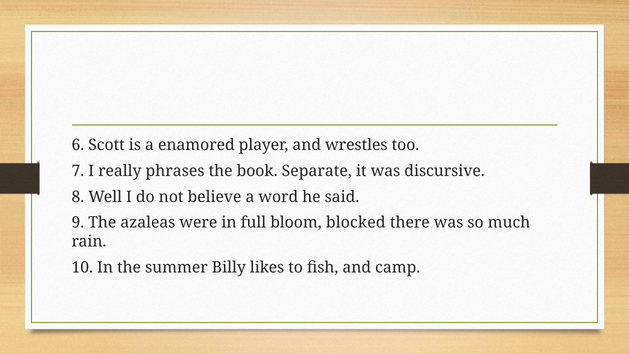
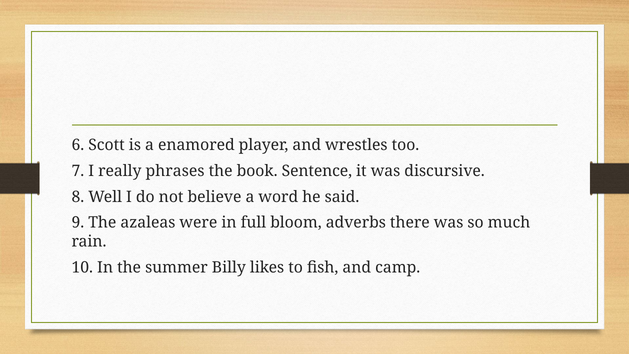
Separate: Separate -> Sentence
blocked: blocked -> adverbs
